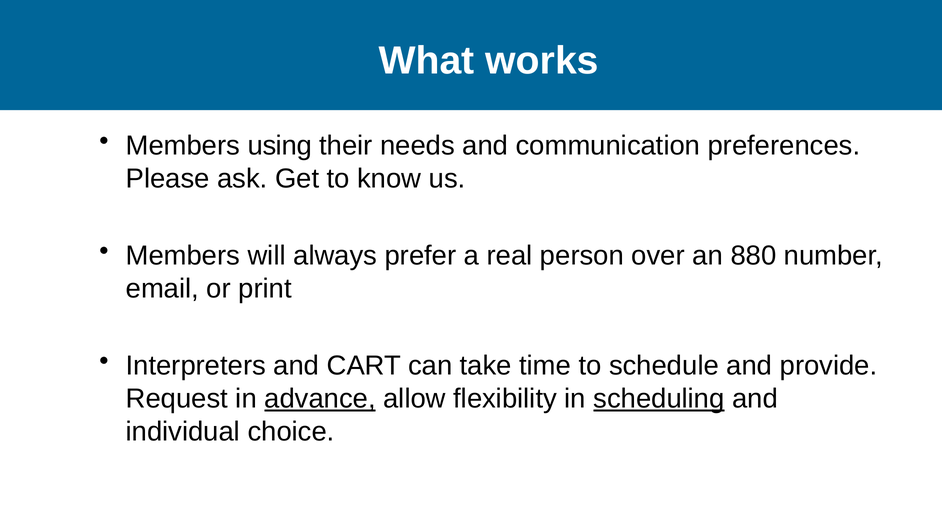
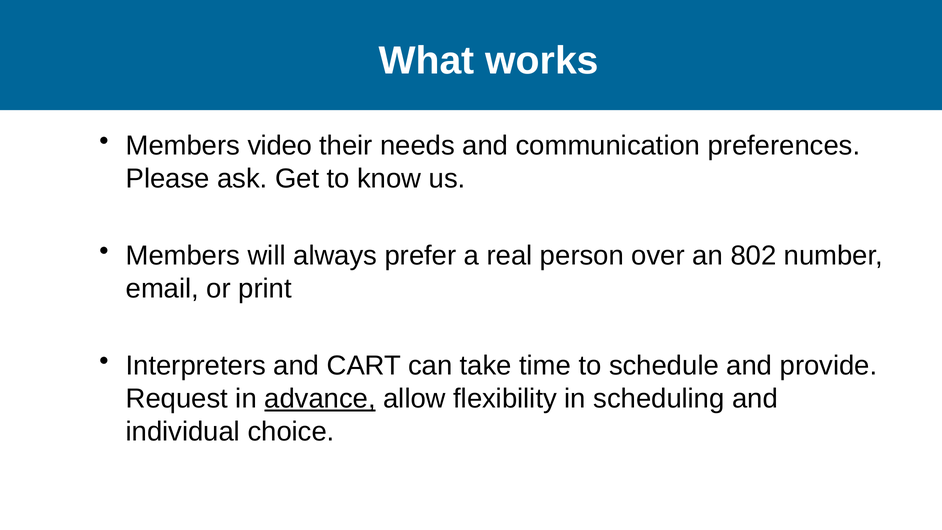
using: using -> video
880: 880 -> 802
scheduling underline: present -> none
